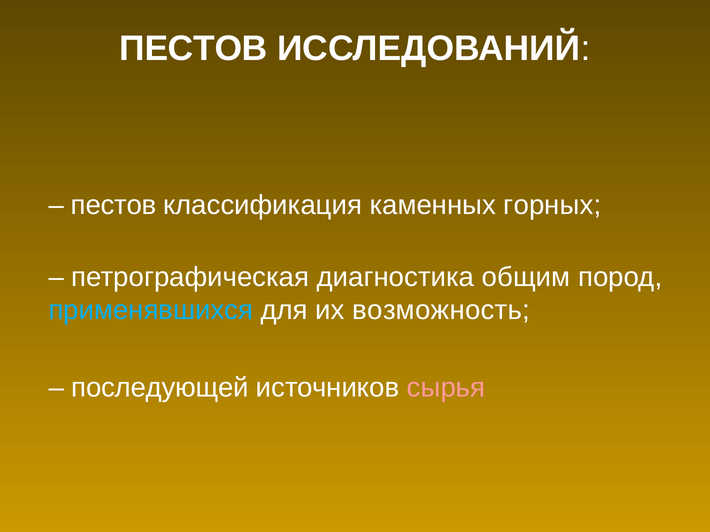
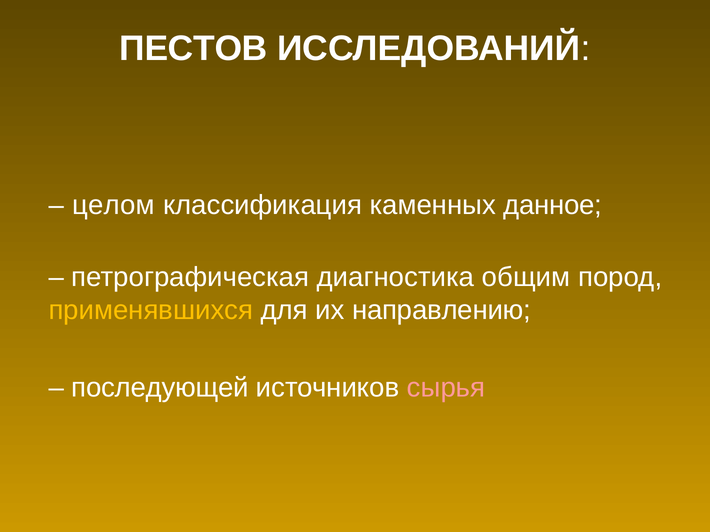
пестов at (114, 205): пестов -> целом
горных: горных -> данное
применявшихся colour: light blue -> yellow
возможность: возможность -> направлению
